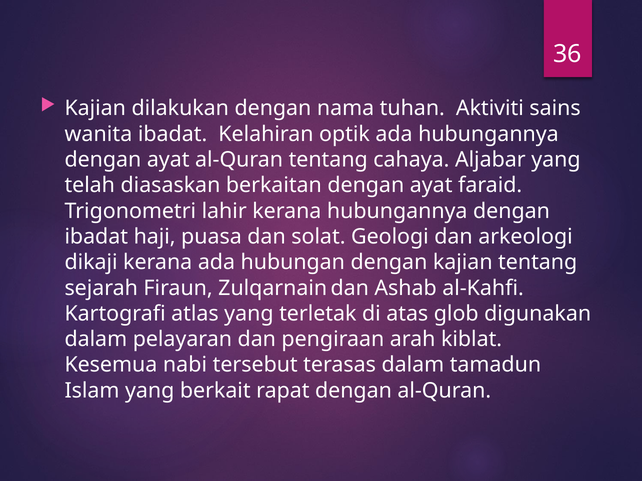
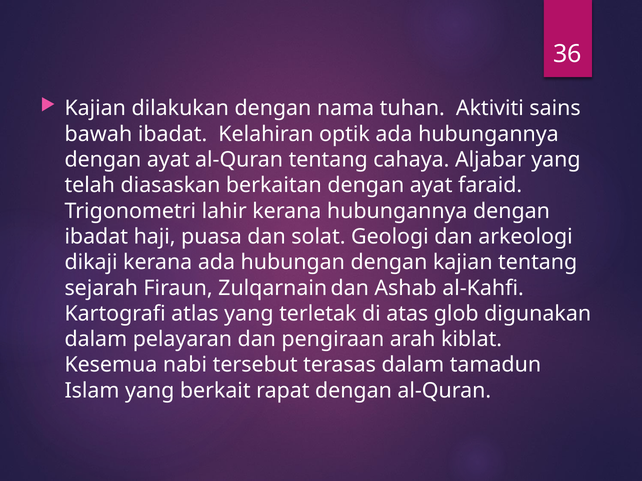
wanita: wanita -> bawah
